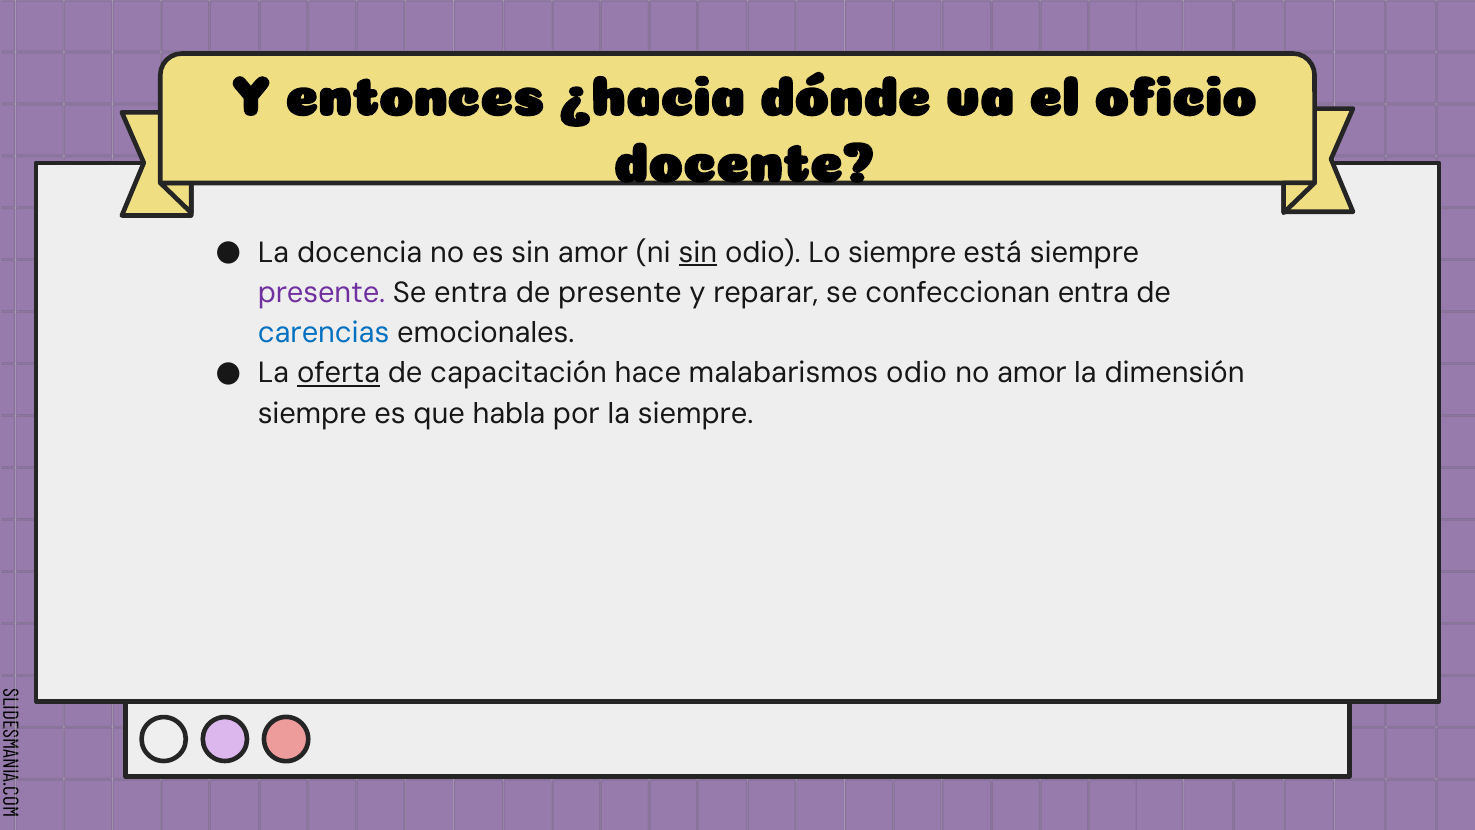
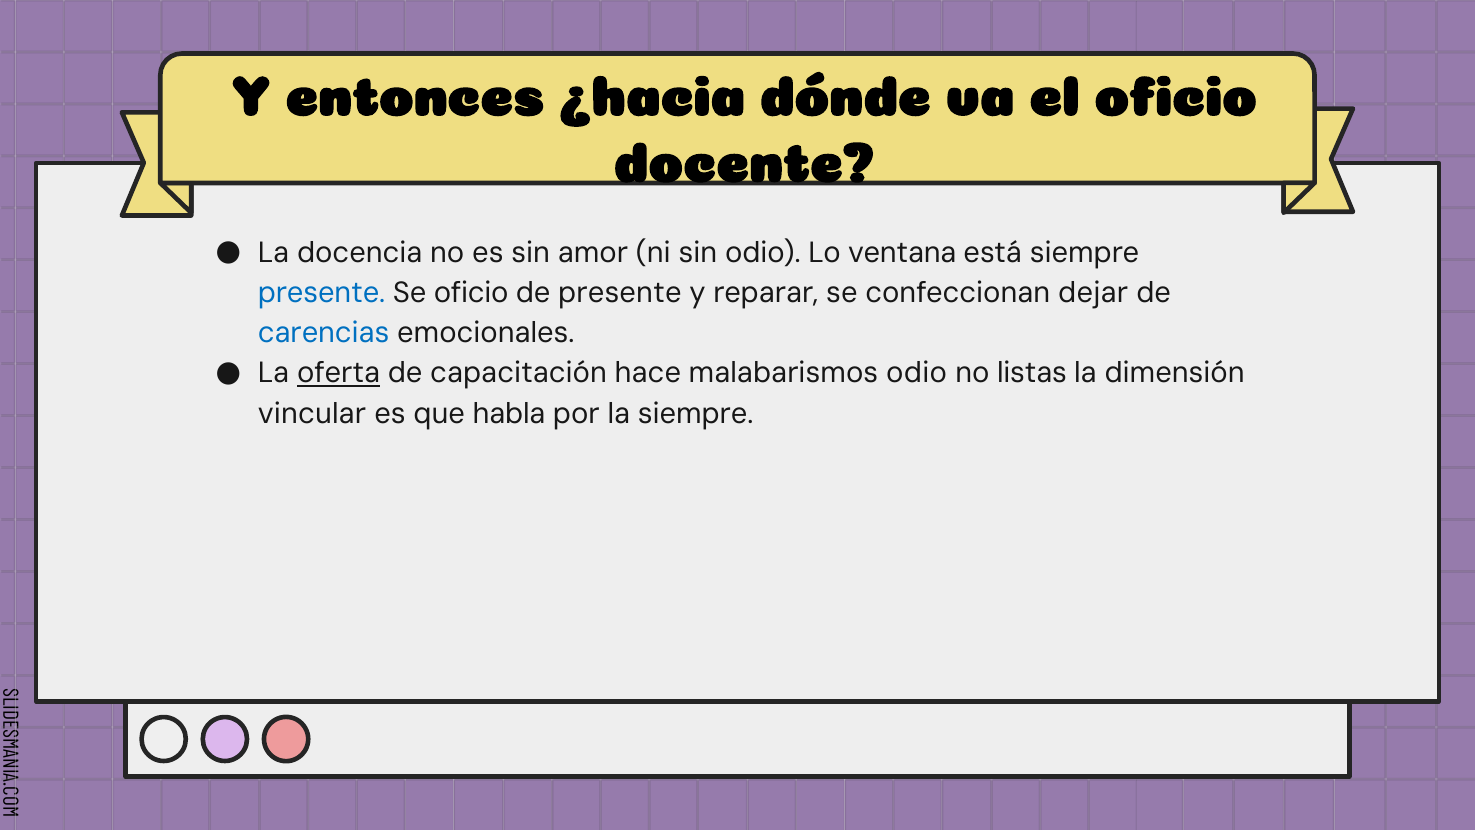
sin at (698, 252) underline: present -> none
Lo siempre: siempre -> ventana
presente at (321, 293) colour: purple -> blue
Se entra: entra -> oficio
confeccionan entra: entra -> dejar
no amor: amor -> listas
siempre at (312, 413): siempre -> vincular
